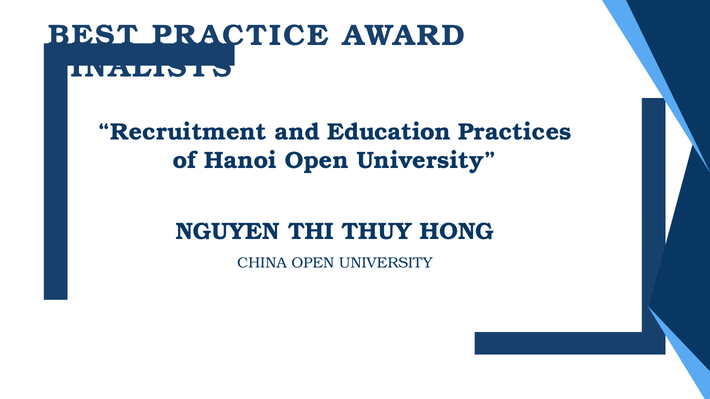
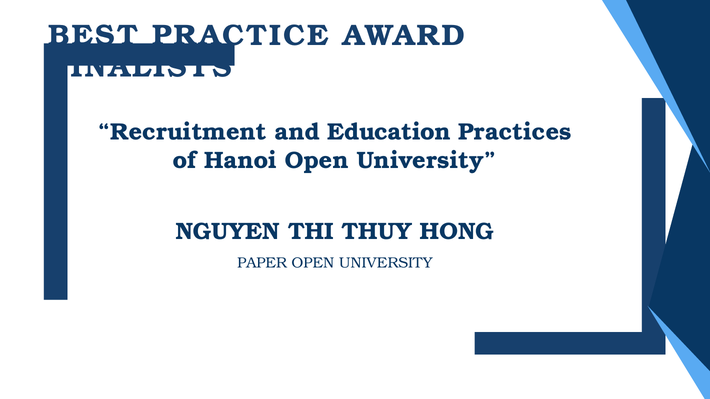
CHINA: CHINA -> PAPER
